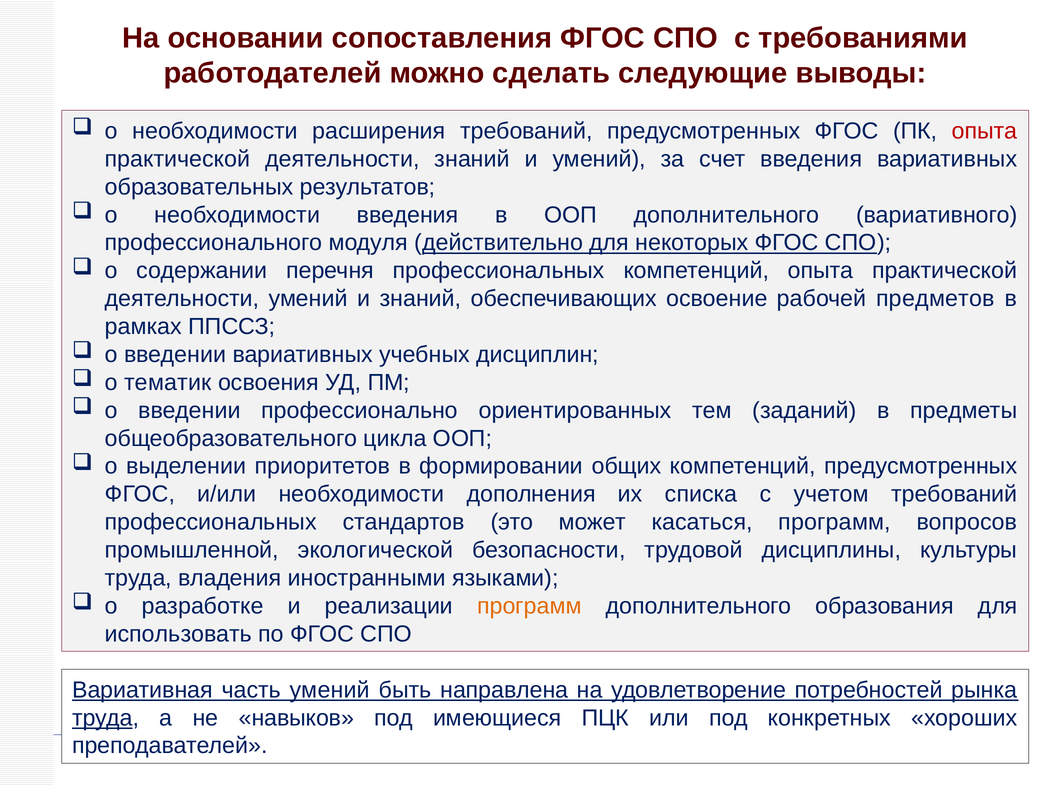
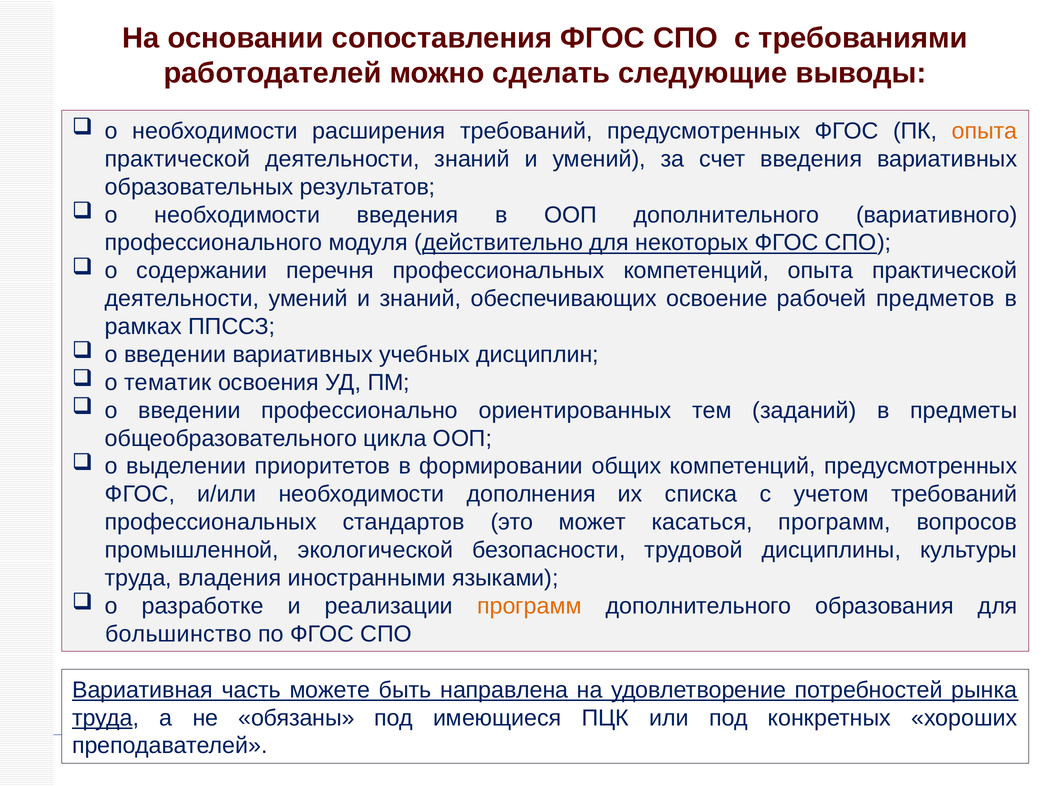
опыта at (985, 131) colour: red -> orange
использовать: использовать -> большинство
часть умений: умений -> можете
навыков: навыков -> обязаны
